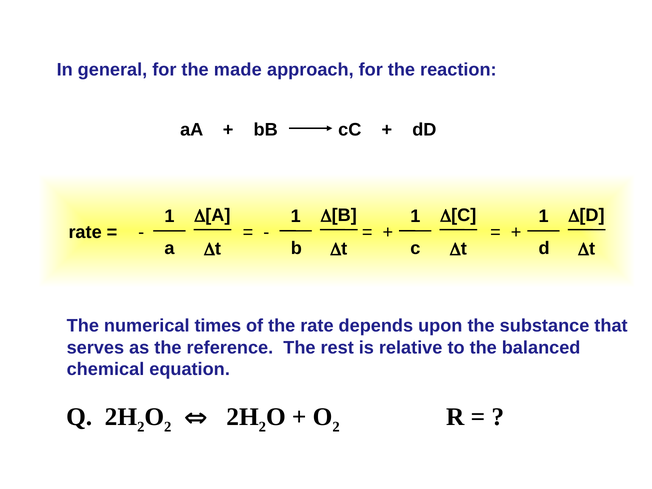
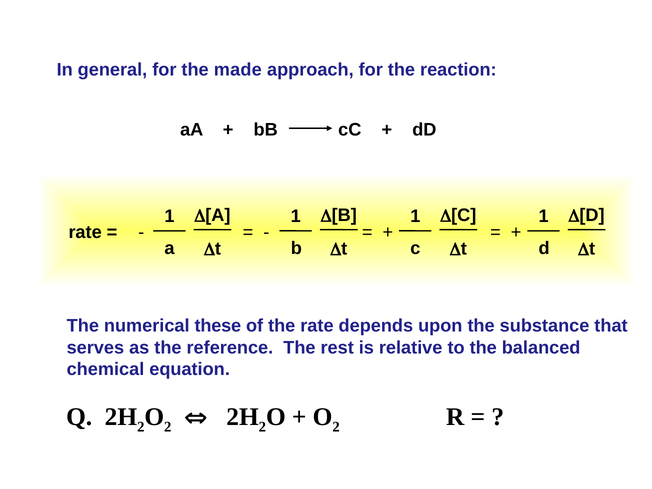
times: times -> these
